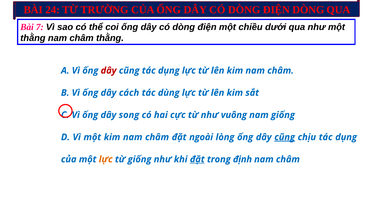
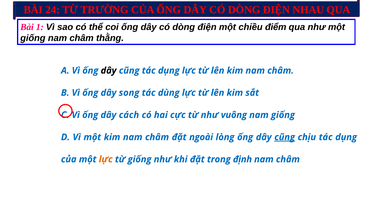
ĐIỆN DÒNG: DÒNG -> NHAU
7: 7 -> 1
dưới: dưới -> điểm
thằng at (33, 38): thằng -> giống
dây at (109, 70) colour: red -> black
cách: cách -> song
song: song -> cách
đặt at (197, 159) underline: present -> none
